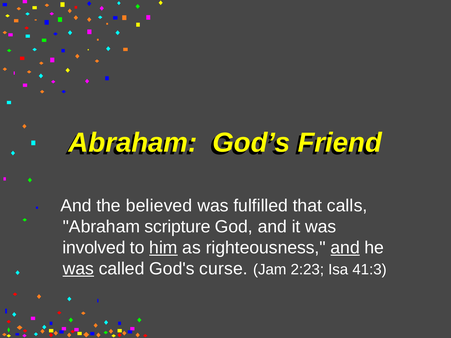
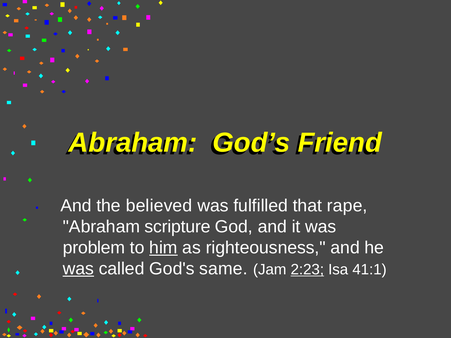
calls: calls -> rape
involved: involved -> problem
and at (345, 248) underline: present -> none
curse: curse -> same
2:23 underline: none -> present
41:3: 41:3 -> 41:1
